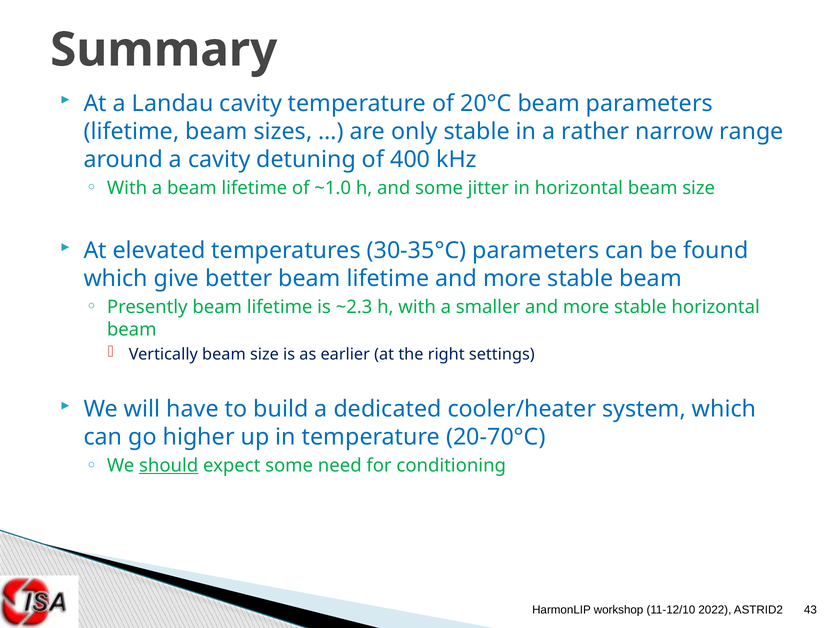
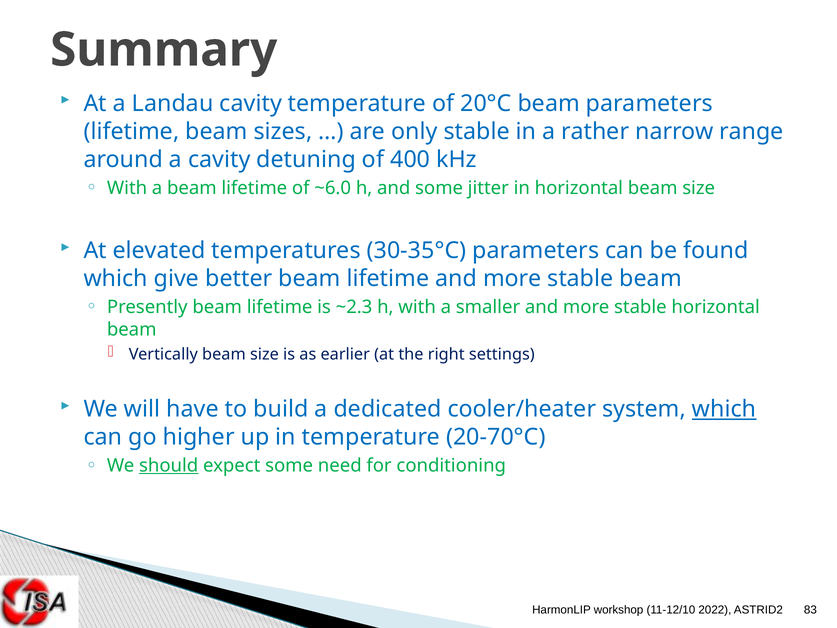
~1.0: ~1.0 -> ~6.0
which at (724, 409) underline: none -> present
43: 43 -> 83
